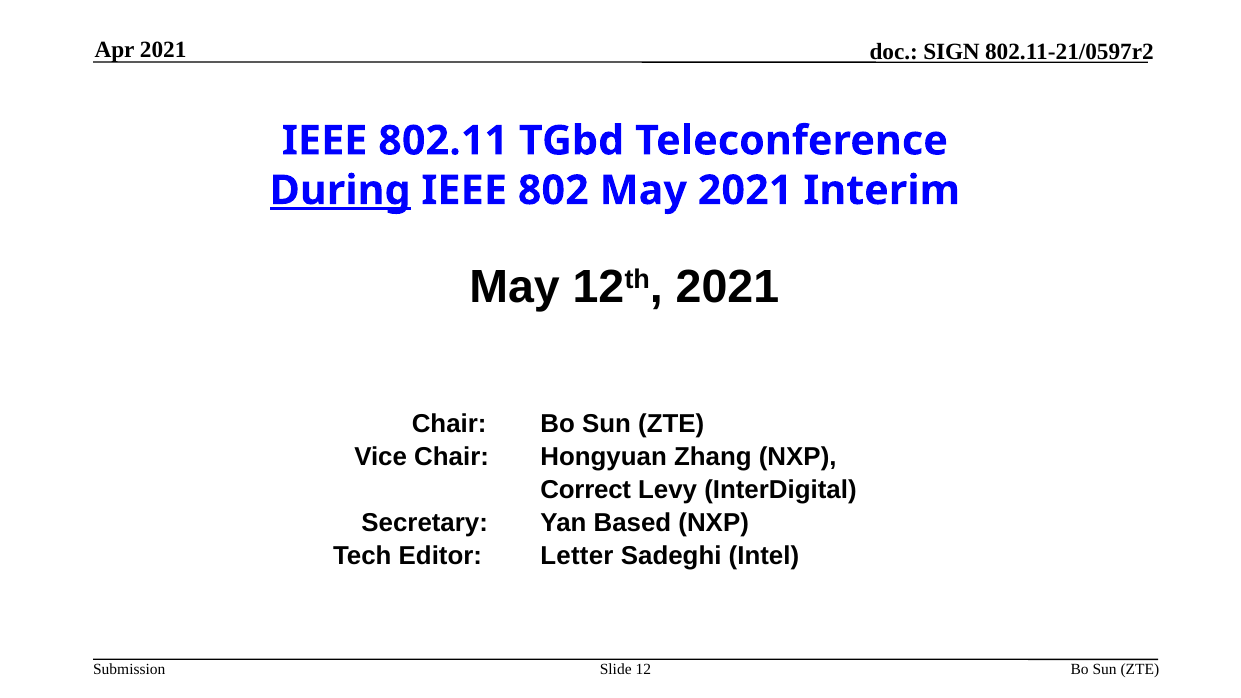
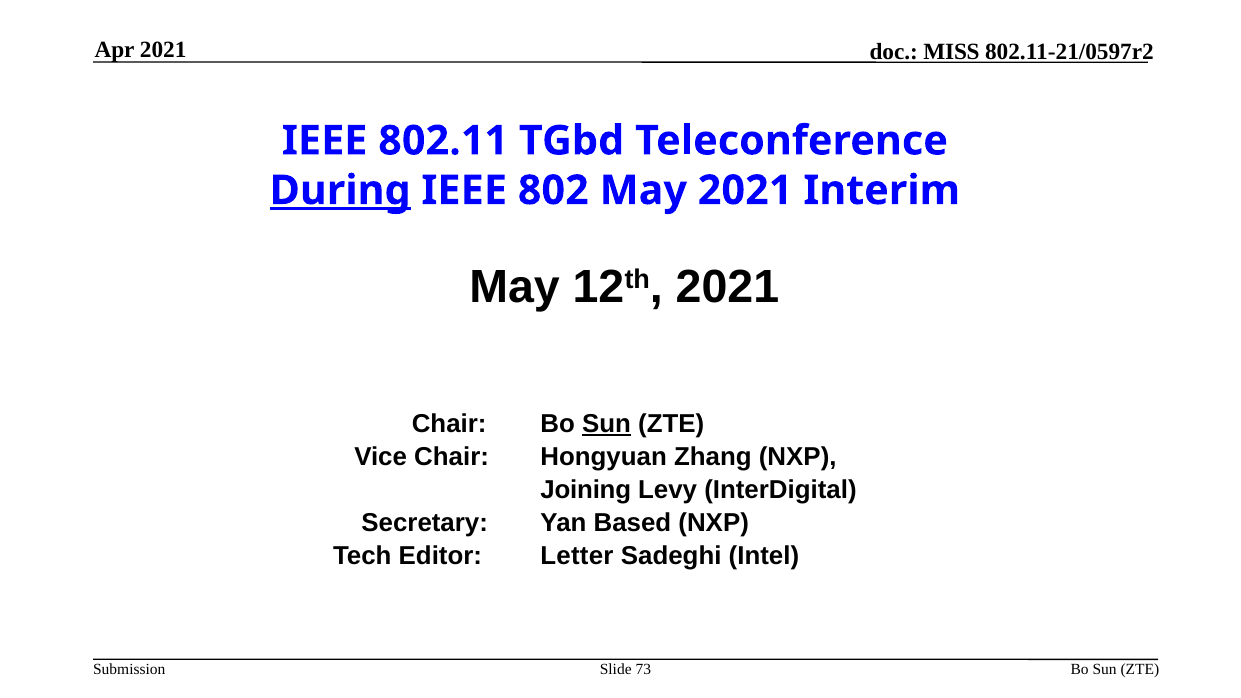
SIGN: SIGN -> MISS
Sun at (607, 424) underline: none -> present
Correct: Correct -> Joining
12: 12 -> 73
